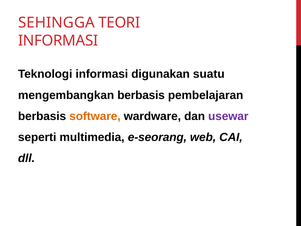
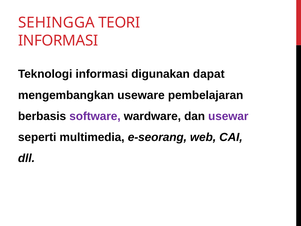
suatu: suatu -> dapat
mengembangkan berbasis: berbasis -> useware
software colour: orange -> purple
